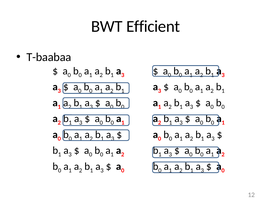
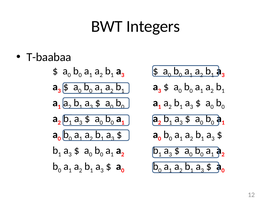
Efficient: Efficient -> Integers
